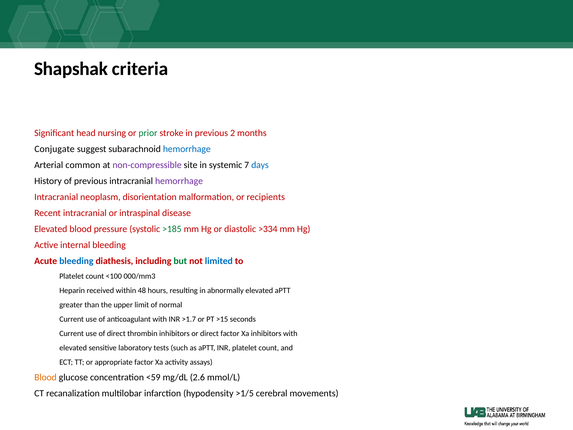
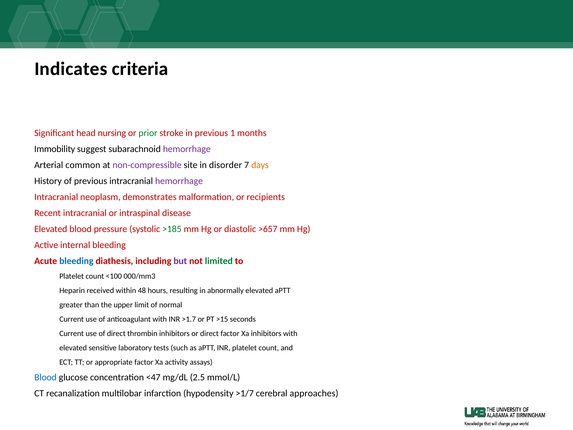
Shapshak: Shapshak -> Indicates
2: 2 -> 1
Conjugate: Conjugate -> Immobility
hemorrhage at (187, 149) colour: blue -> purple
systemic: systemic -> disorder
days colour: blue -> orange
disorientation: disorientation -> demonstrates
>334: >334 -> >657
but colour: green -> purple
limited colour: blue -> green
Blood at (45, 377) colour: orange -> blue
<59: <59 -> <47
2.6: 2.6 -> 2.5
>1/5: >1/5 -> >1/7
movements: movements -> approaches
